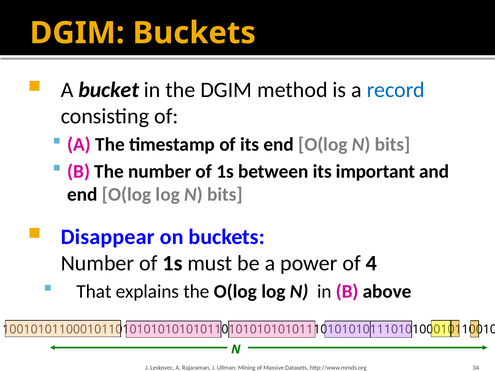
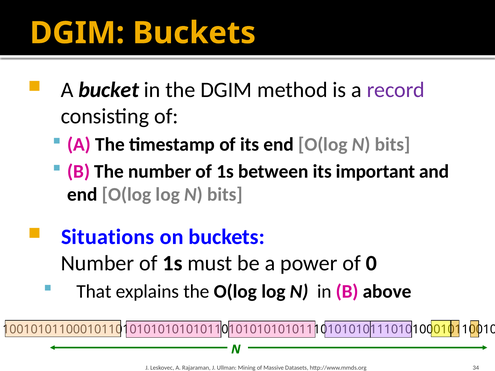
record colour: blue -> purple
Disappear: Disappear -> Situations
4: 4 -> 0
